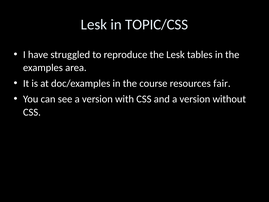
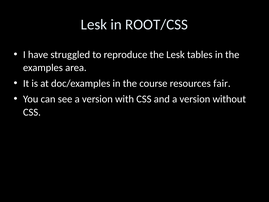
TOPIC/CSS: TOPIC/CSS -> ROOT/CSS
